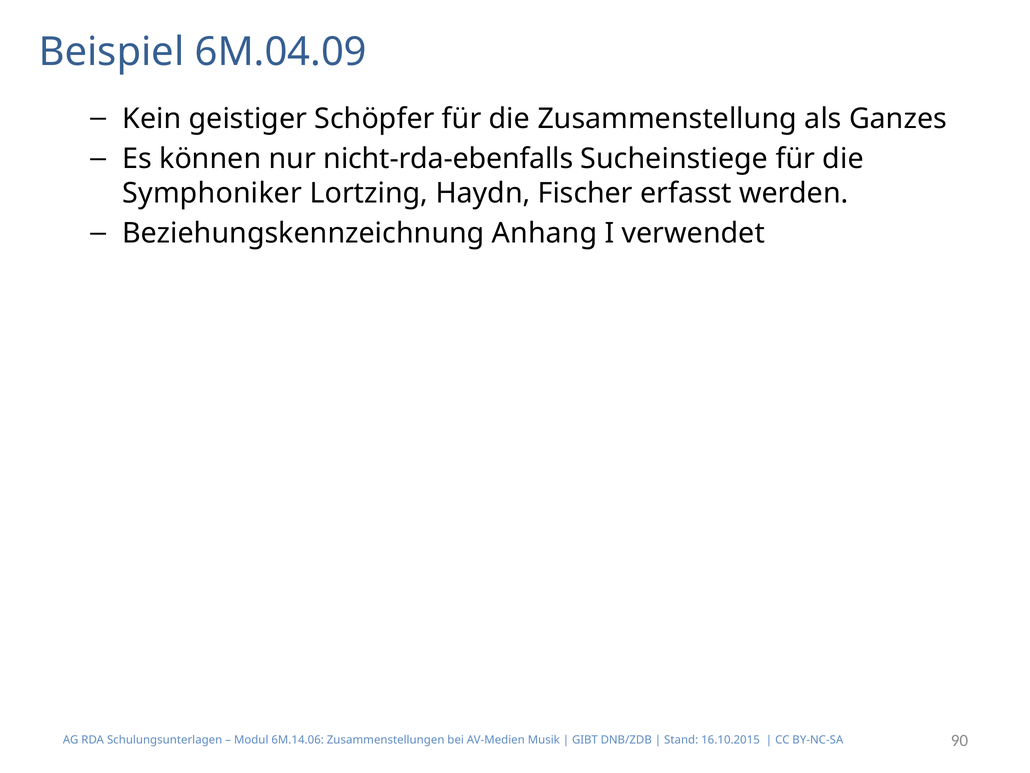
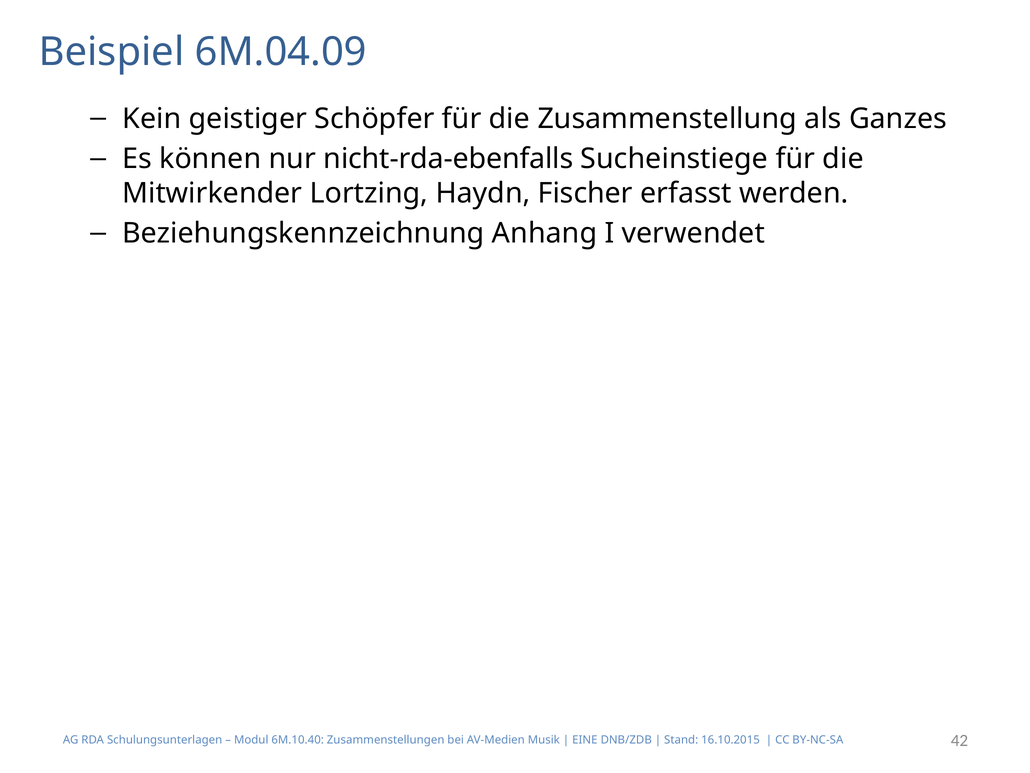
Symphoniker: Symphoniker -> Mitwirkender
6M.14.06: 6M.14.06 -> 6M.10.40
GIBT: GIBT -> EINE
90: 90 -> 42
